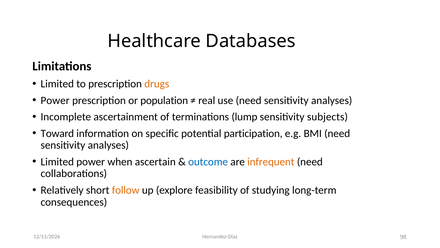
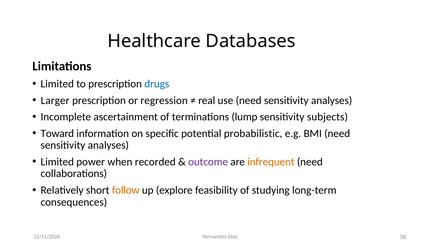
drugs colour: orange -> blue
Power at (55, 100): Power -> Larger
population: population -> regression
participation: participation -> probabilistic
ascertain: ascertain -> recorded
outcome colour: blue -> purple
